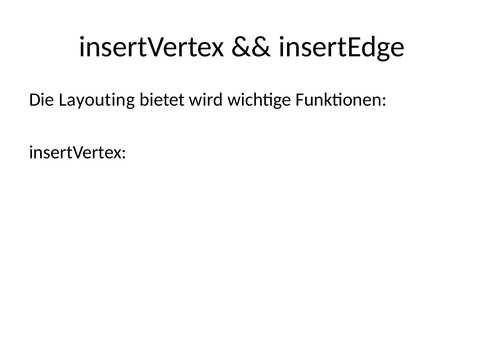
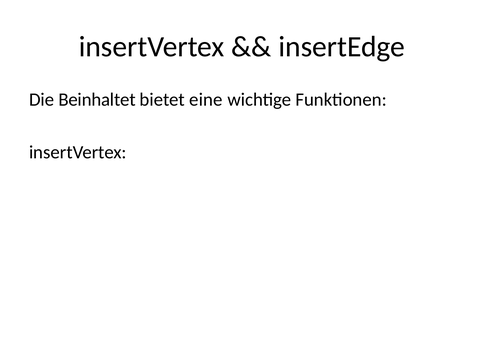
Layouting: Layouting -> Beinhaltet
wird: wird -> eine
